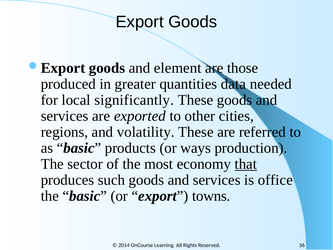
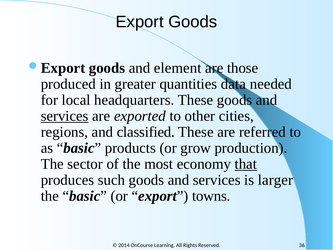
significantly: significantly -> headquarters
services at (65, 116) underline: none -> present
volatility: volatility -> classified
ways: ways -> grow
office: office -> larger
